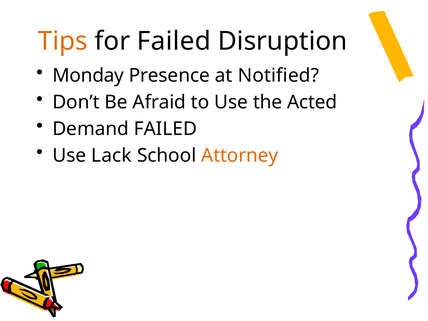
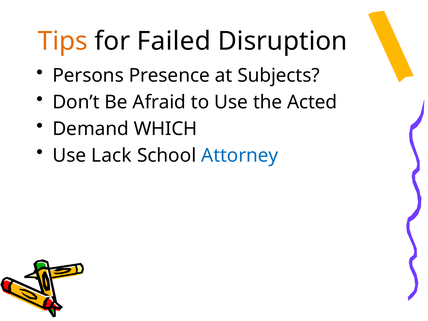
Monday: Monday -> Persons
Notified: Notified -> Subjects
Demand FAILED: FAILED -> WHICH
Attorney colour: orange -> blue
